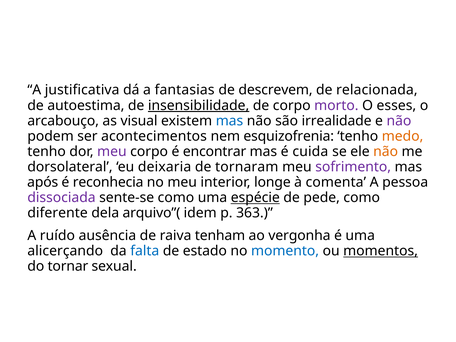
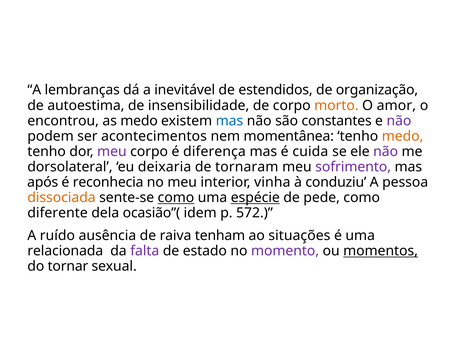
justificativa: justificativa -> lembranças
fantasias: fantasias -> inevitável
descrevem: descrevem -> estendidos
relacionada: relacionada -> organização
insensibilidade underline: present -> none
morto colour: purple -> orange
esses: esses -> amor
arcabouço: arcabouço -> encontrou
as visual: visual -> medo
irrealidade: irrealidade -> constantes
esquizofrenia: esquizofrenia -> momentânea
encontrar: encontrar -> diferença
não at (386, 152) colour: orange -> purple
longe: longe -> vinha
comenta: comenta -> conduziu
dissociada colour: purple -> orange
como at (176, 198) underline: none -> present
arquivo”(: arquivo”( -> ocasião”(
363: 363 -> 572
vergonha: vergonha -> situações
alicerçando: alicerçando -> relacionada
falta colour: blue -> purple
momento colour: blue -> purple
